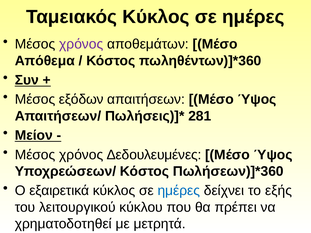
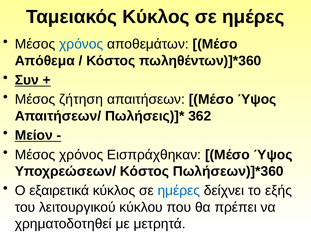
χρόνος at (81, 44) colour: purple -> blue
εξόδων: εξόδων -> ζήτηση
281: 281 -> 362
Δεδουλευμένες: Δεδουλευμένες -> Εισπράχθηκαν
